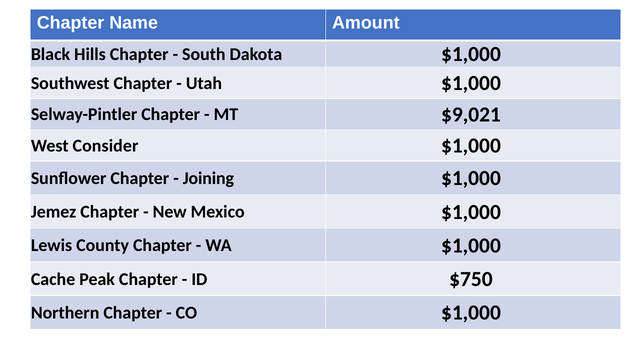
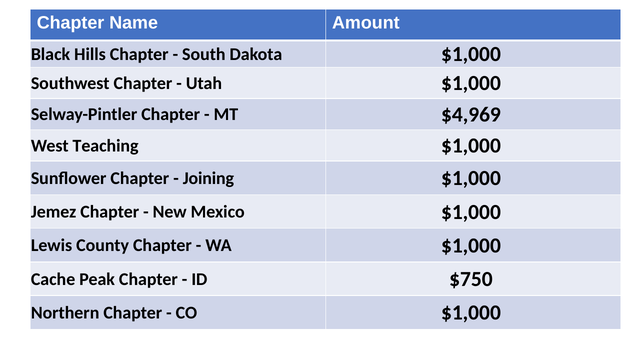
$9,021: $9,021 -> $4,969
Consider: Consider -> Teaching
